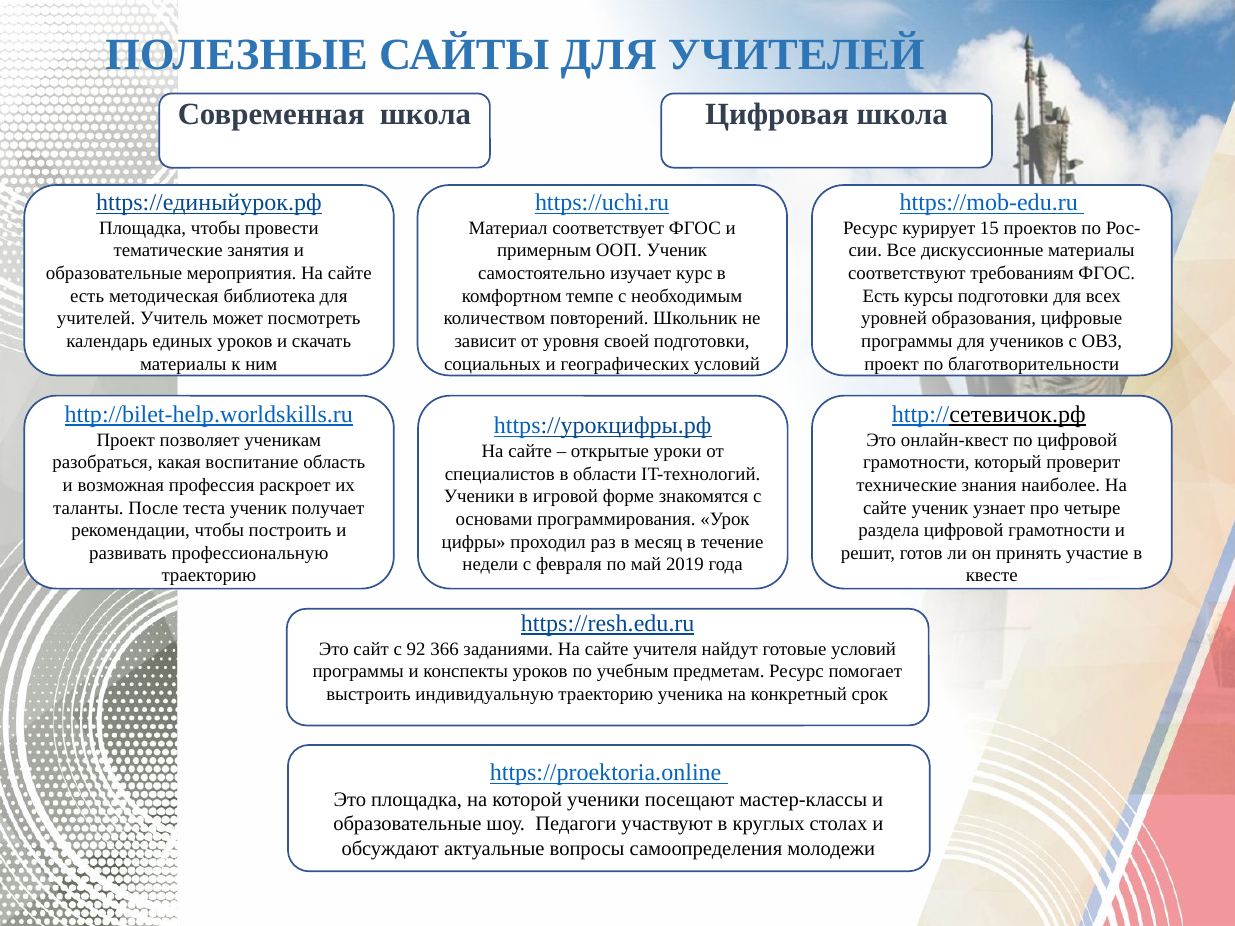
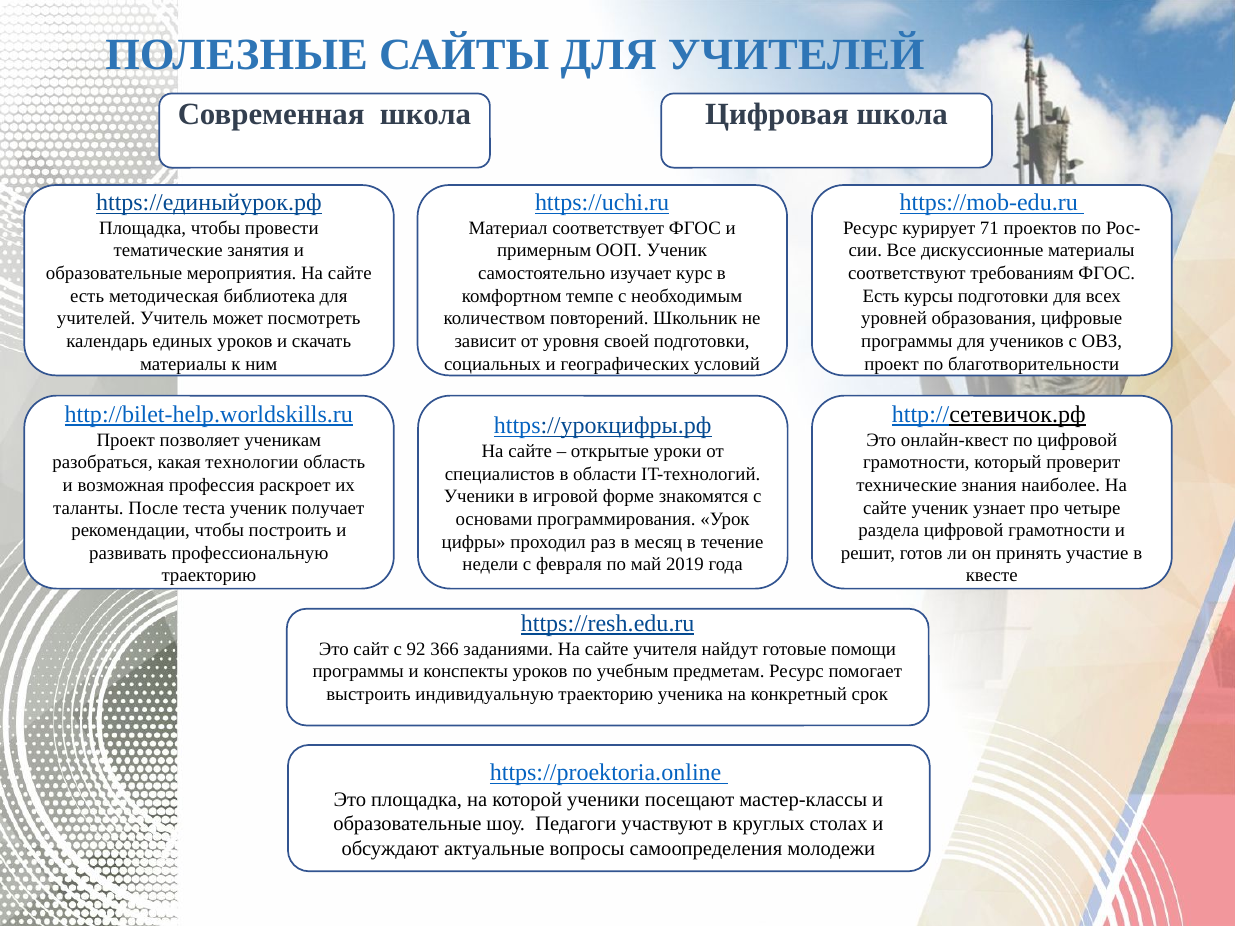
15: 15 -> 71
воспитание: воспитание -> технологии
готовые условий: условий -> помощи
